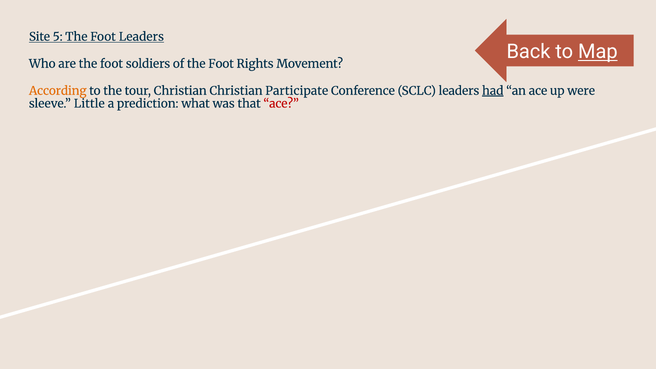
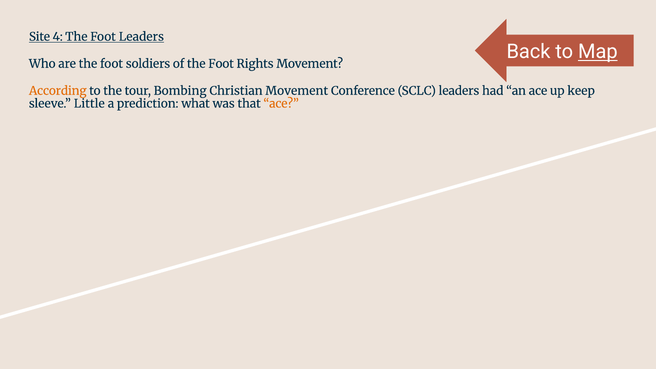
5: 5 -> 4
tour Christian: Christian -> Bombing
Christian Participate: Participate -> Movement
had underline: present -> none
were: were -> keep
ace at (281, 104) colour: red -> orange
